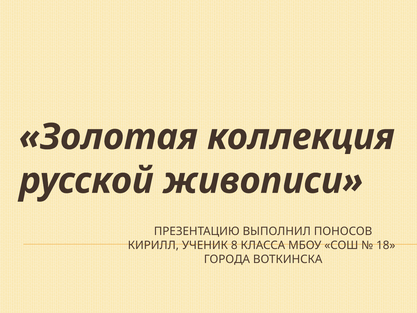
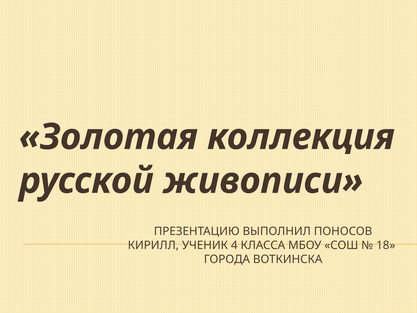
8: 8 -> 4
